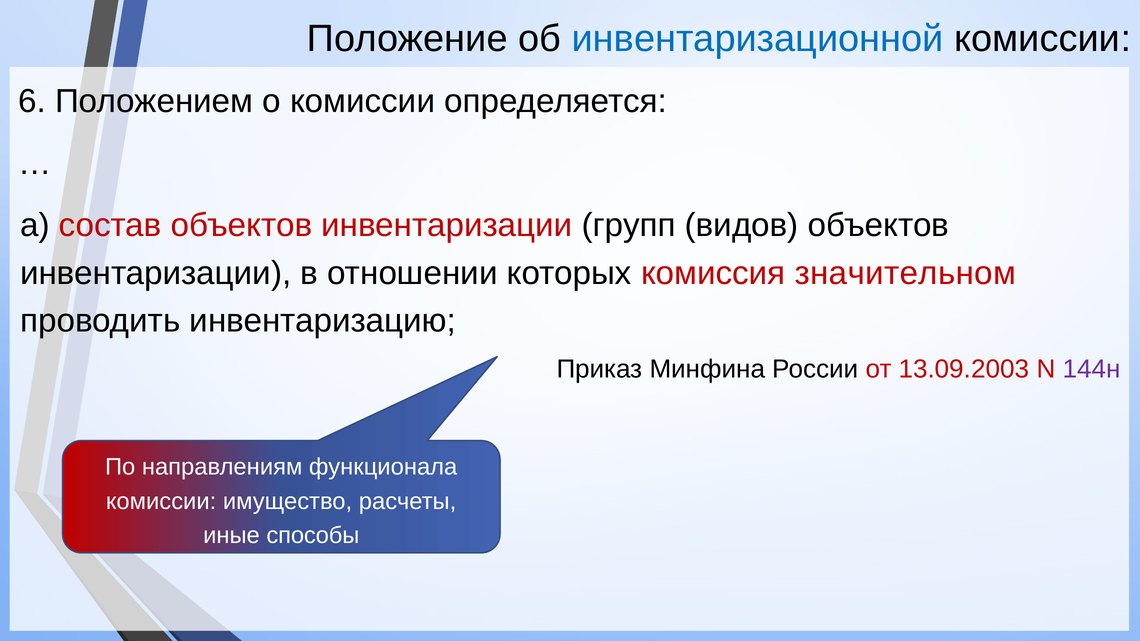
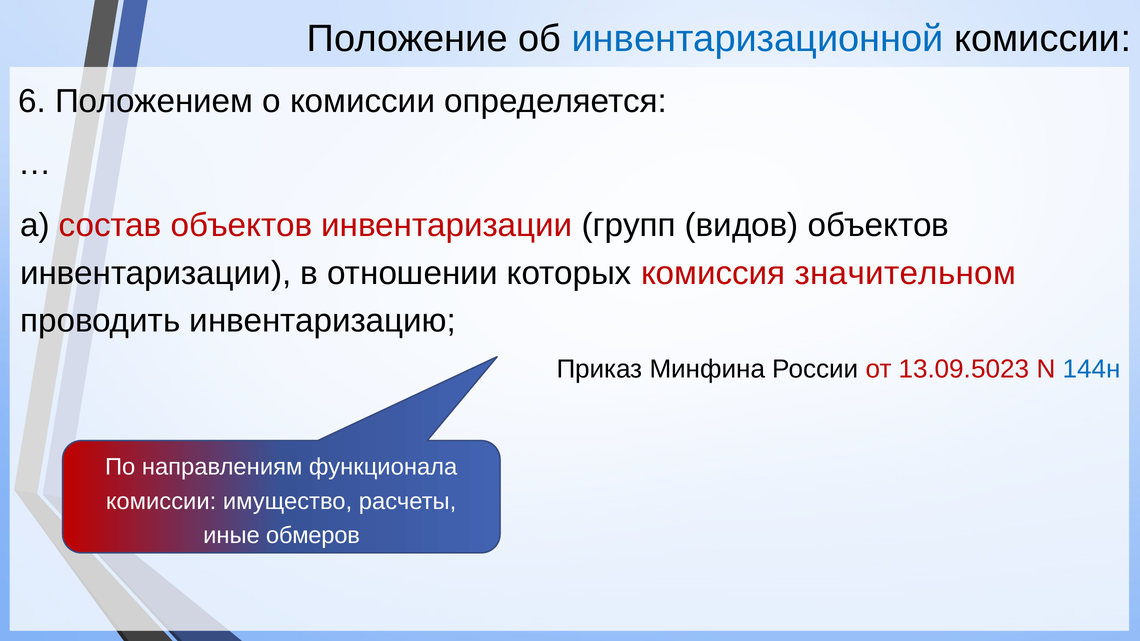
13.09.2003: 13.09.2003 -> 13.09.5023
144н colour: purple -> blue
способы: способы -> обмеров
